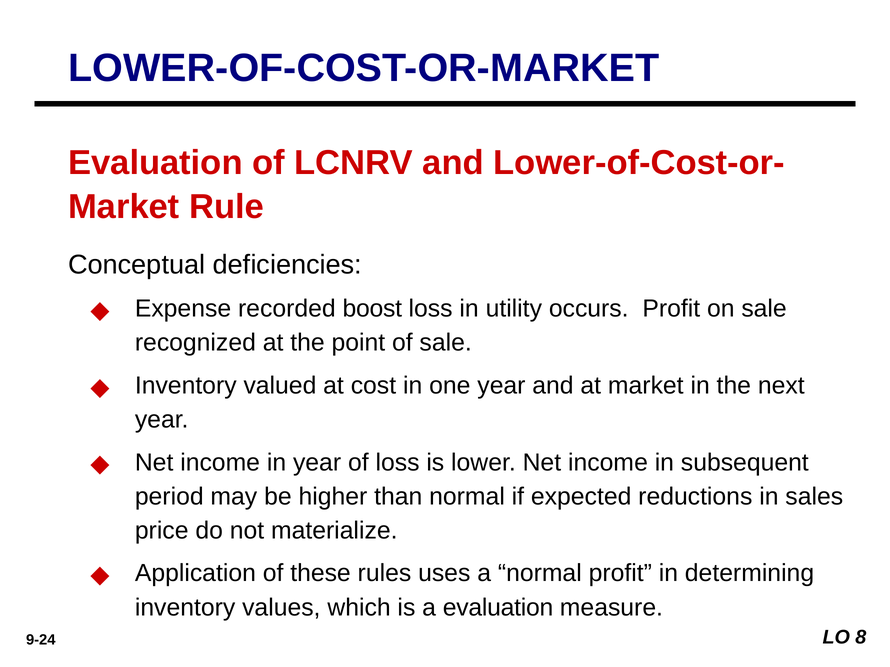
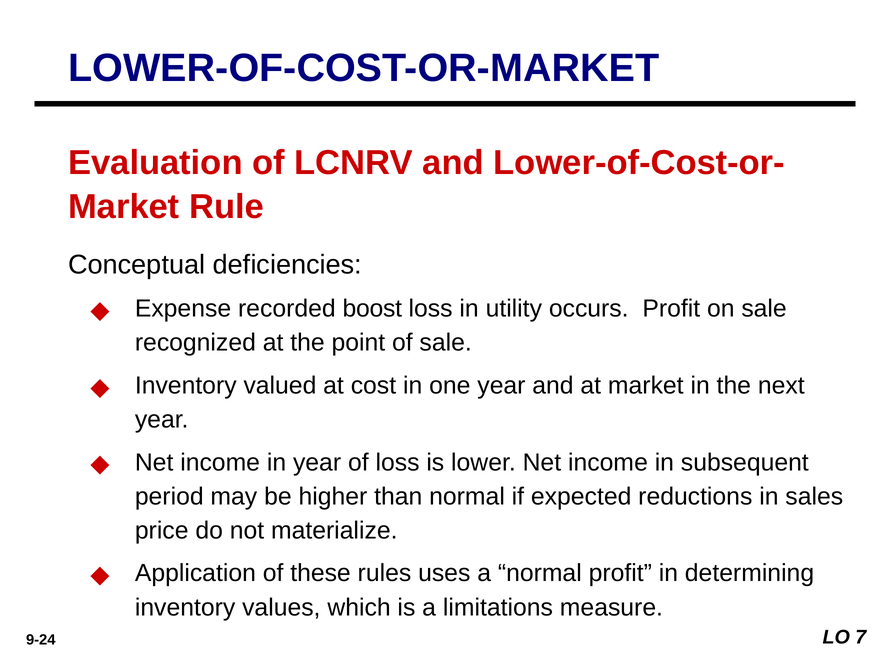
a evaluation: evaluation -> limitations
8: 8 -> 7
